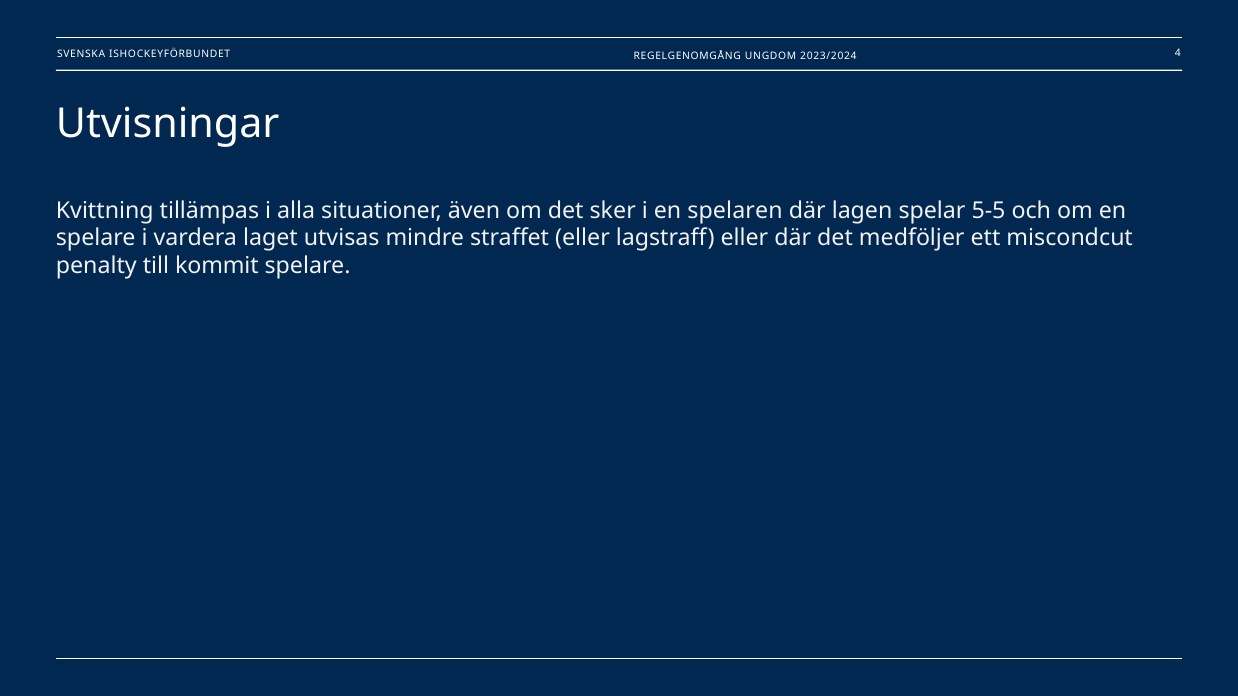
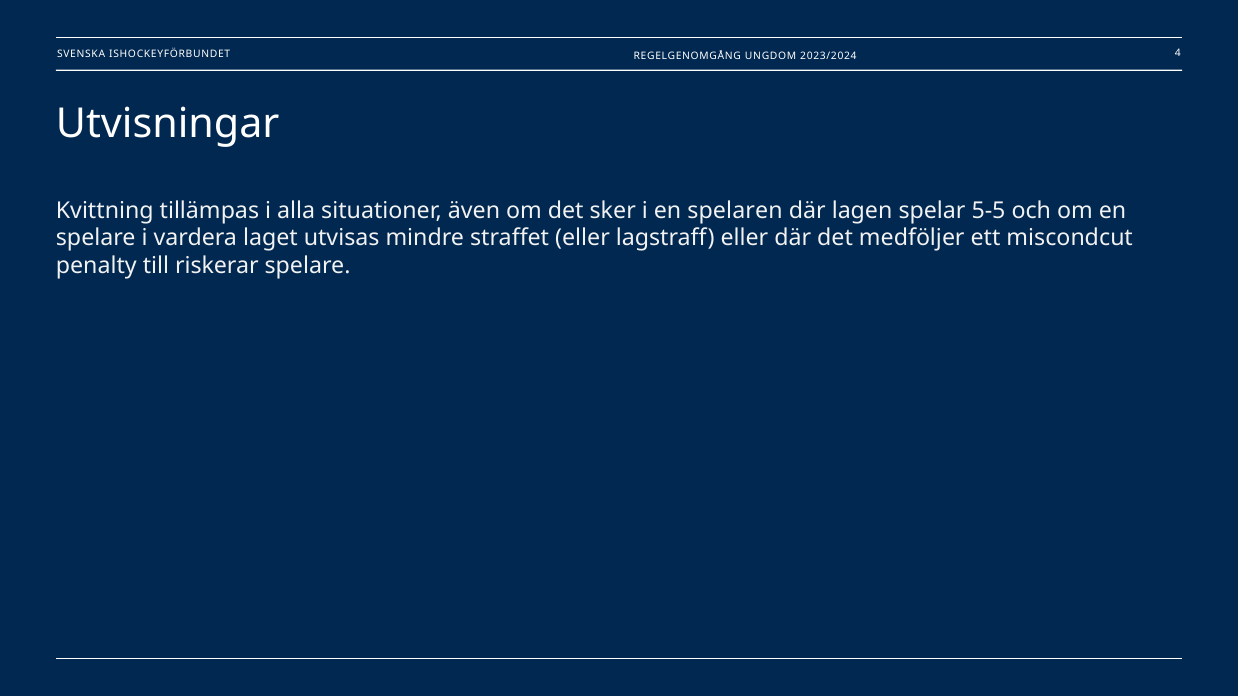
kommit: kommit -> riskerar
